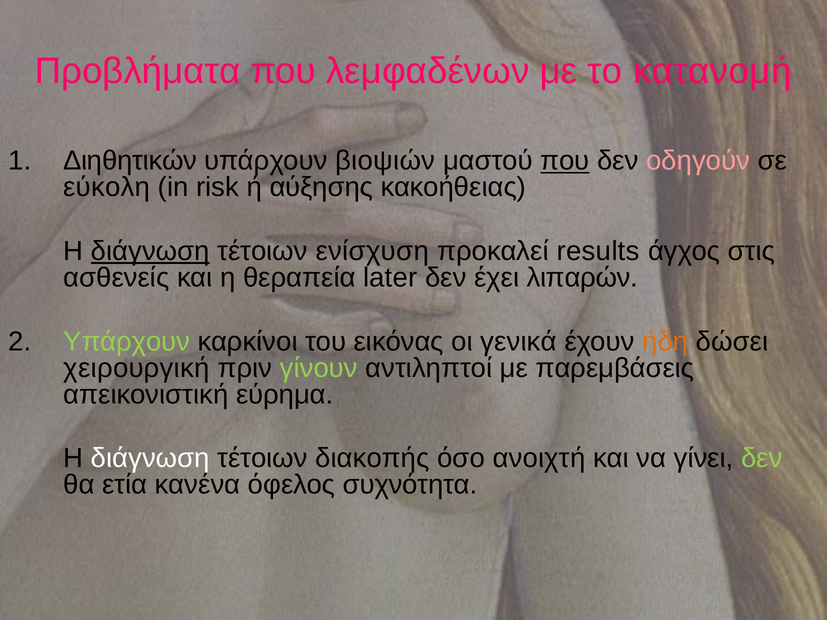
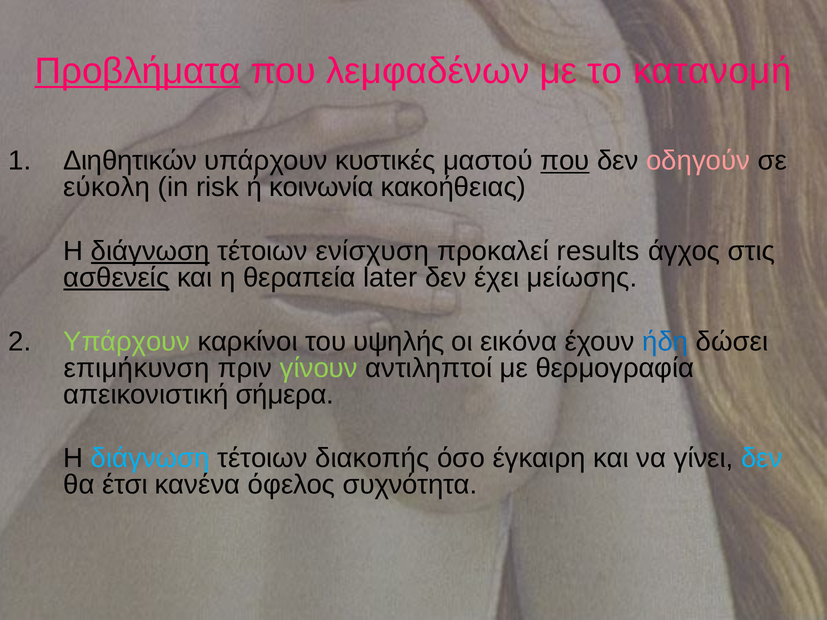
Προβλήματα underline: none -> present
βιοψιών: βιοψιών -> κυστικές
αύξησης: αύξησης -> κοινωνία
ασθενείς underline: none -> present
λιπαρών: λιπαρών -> μείωσης
εικόνας: εικόνας -> υψηλής
γενικά: γενικά -> εικόνα
ήδη colour: orange -> blue
χειρουργική: χειρουργική -> επιμήκυνση
παρεμβάσεις: παρεμβάσεις -> θερμογραφία
εύρημα: εύρημα -> σήμερα
διάγνωση at (150, 459) colour: white -> light blue
ανοιχτή: ανοιχτή -> έγκαιρη
δεν at (762, 459) colour: light green -> light blue
ετία: ετία -> έτσι
